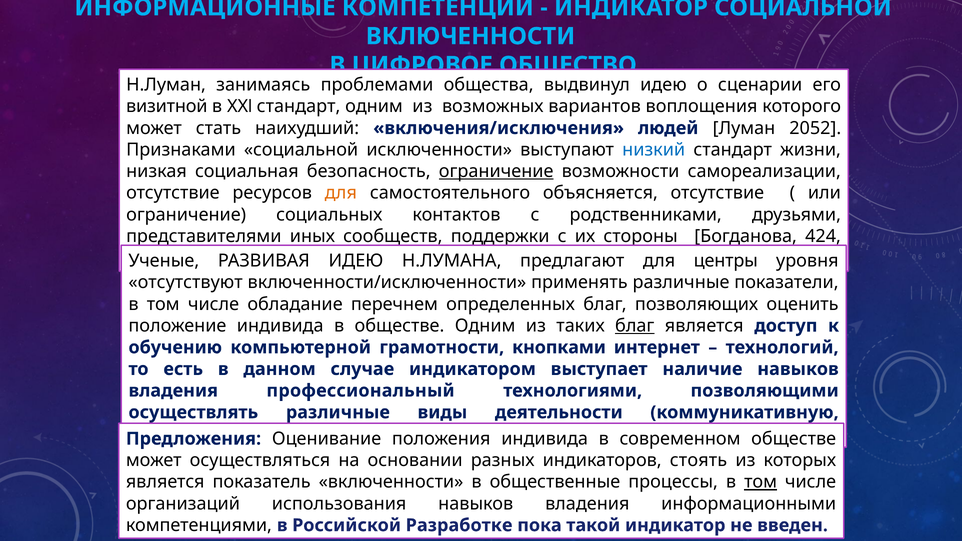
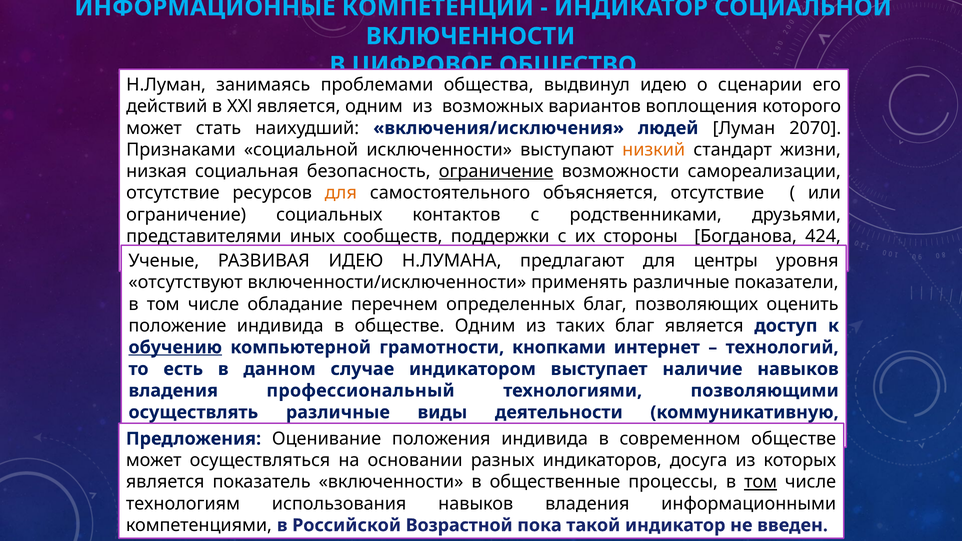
визитной: визитной -> действий
стандарт at (299, 107): стандарт -> является
2052: 2052 -> 2070
низкий colour: blue -> orange
благ at (635, 326) underline: present -> none
обучению underline: none -> present
стоять: стоять -> досуга
организаций: организаций -> технологиям
Разработке: Разработке -> Возрастной
